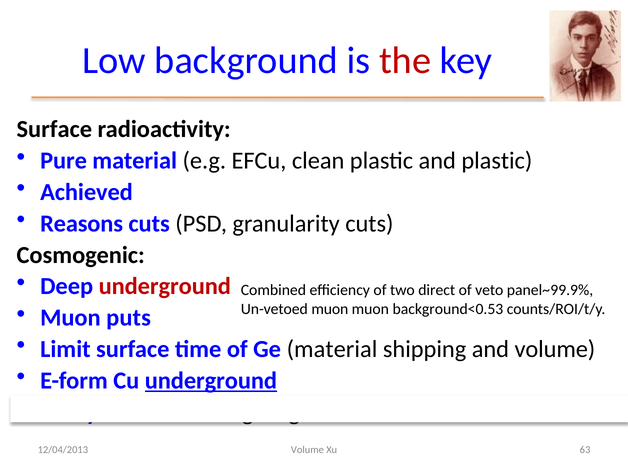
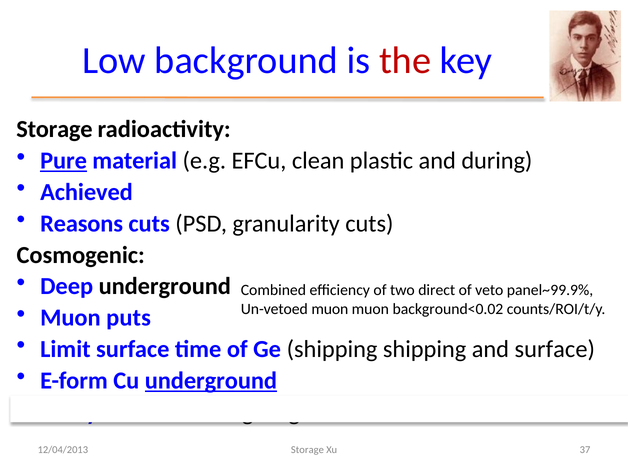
Surface at (54, 129): Surface -> Storage
Pure underline: none -> present
and plastic: plastic -> during
underground at (165, 286) colour: red -> black
background<0.53: background<0.53 -> background<0.02
Ge material: material -> shipping
and volume: volume -> surface
Volume at (307, 450): Volume -> Storage
63: 63 -> 37
